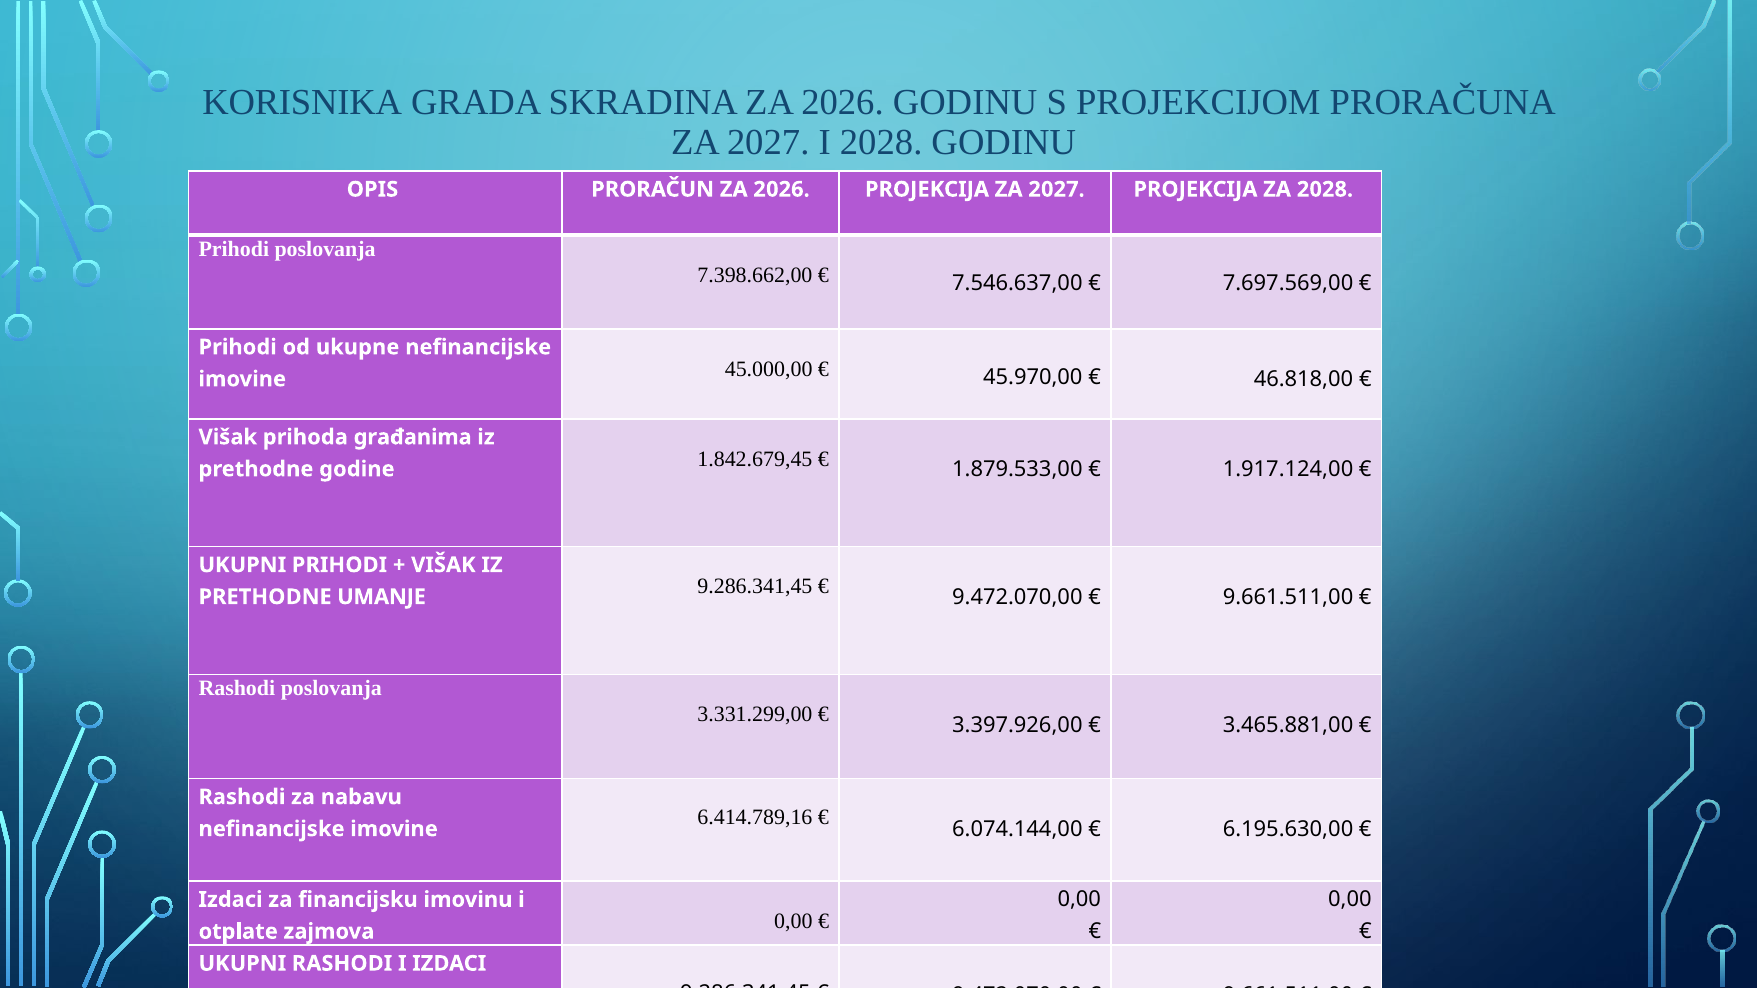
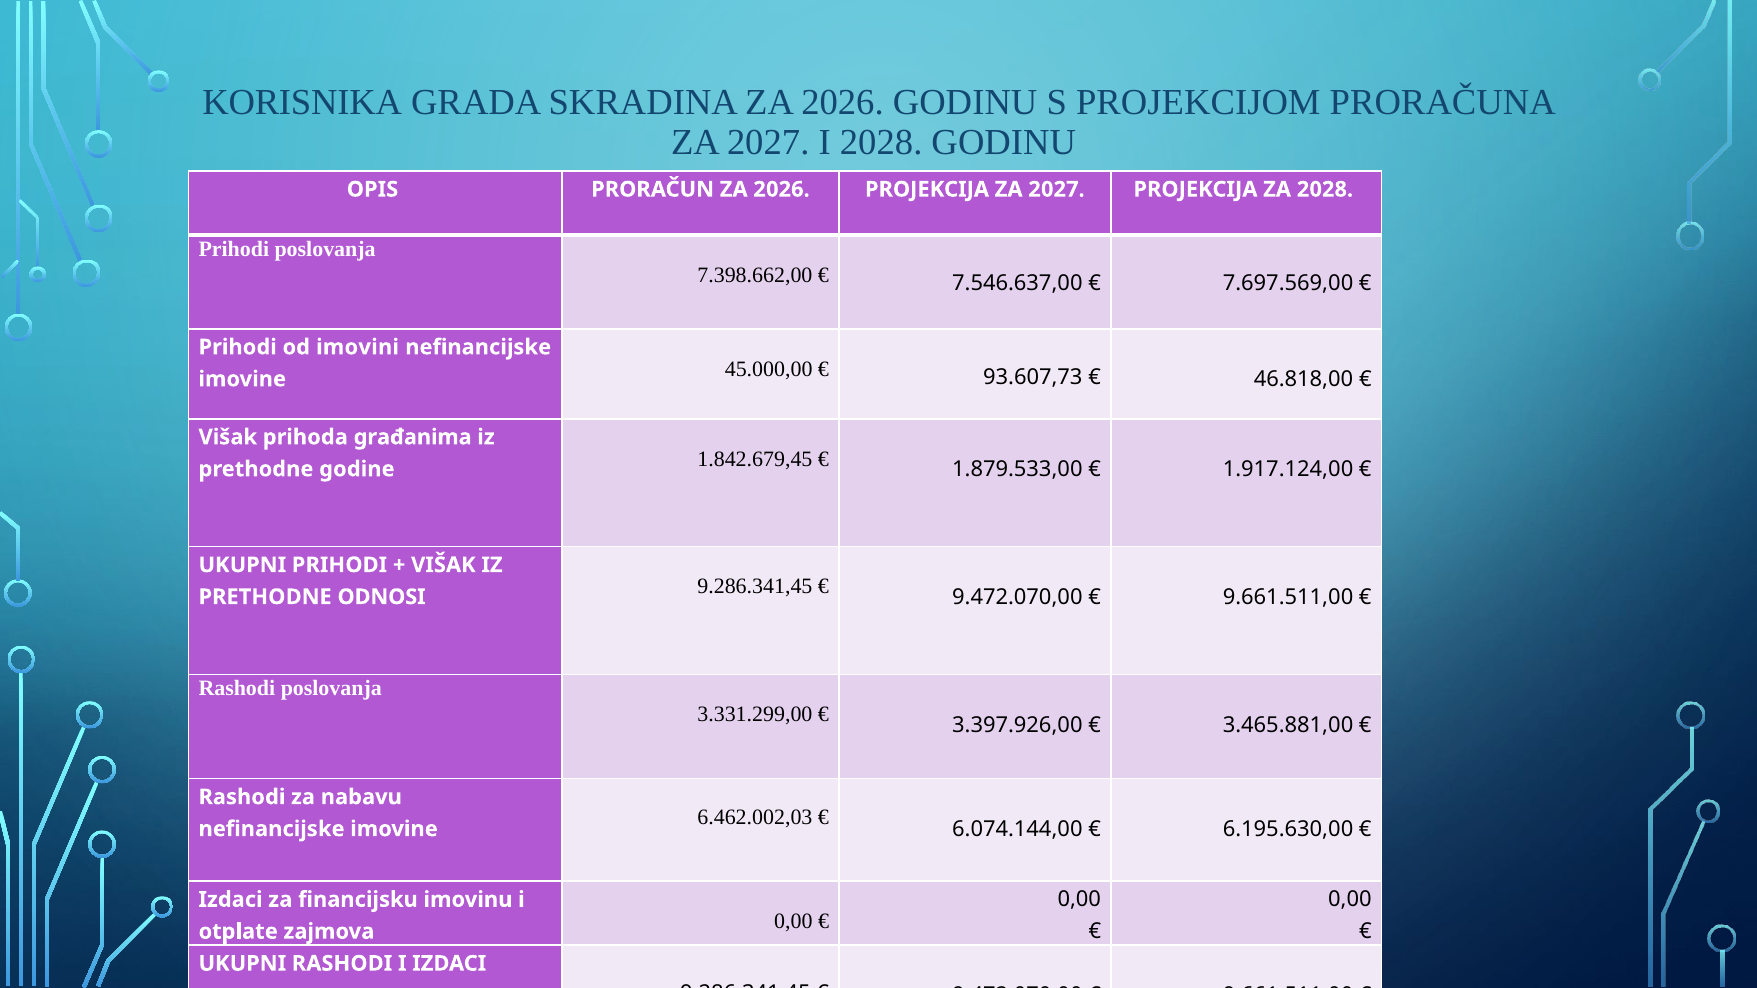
ukupne: ukupne -> imovini
45.970,00: 45.970,00 -> 93.607,73
UMANJE: UMANJE -> ODNOSI
6.414.789,16: 6.414.789,16 -> 6.462.002,03
